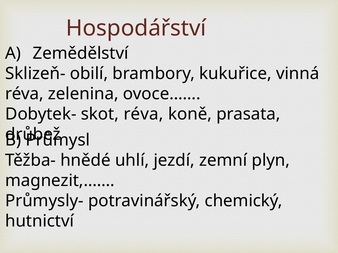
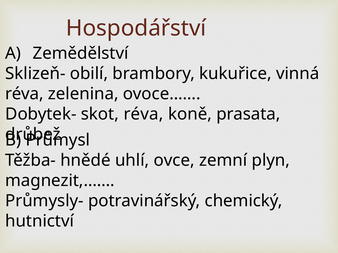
jezdí: jezdí -> ovce
